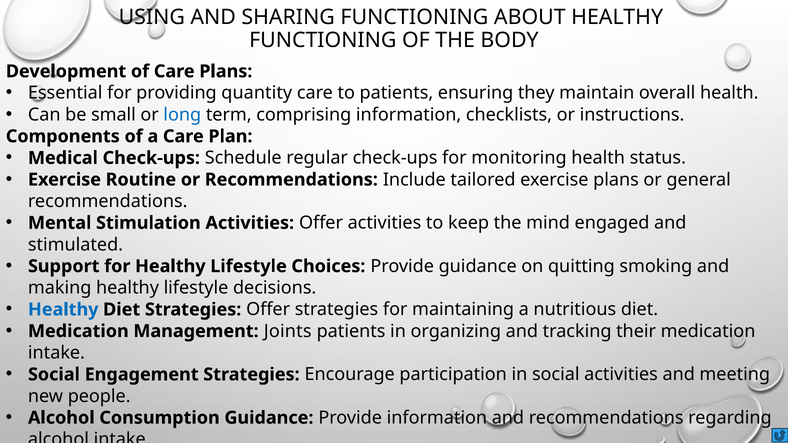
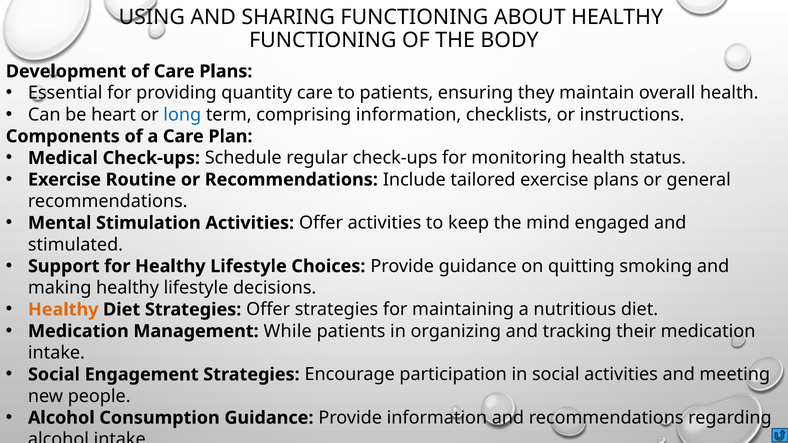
small: small -> heart
Healthy at (63, 310) colour: blue -> orange
Joints: Joints -> While
